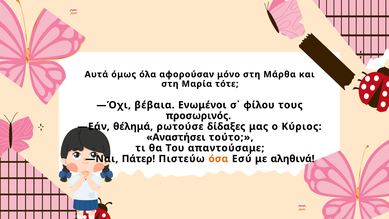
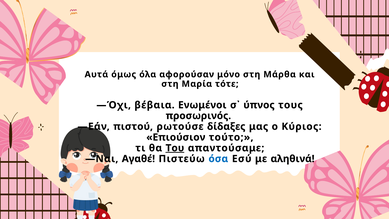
φίλου: φίλου -> ύπνος
θέλημά: θέλημά -> πιστού
Αναστήσει: Αναστήσει -> Επιούσιον
Του underline: none -> present
Πάτερ: Πάτερ -> Αγαθέ
όσα colour: orange -> blue
